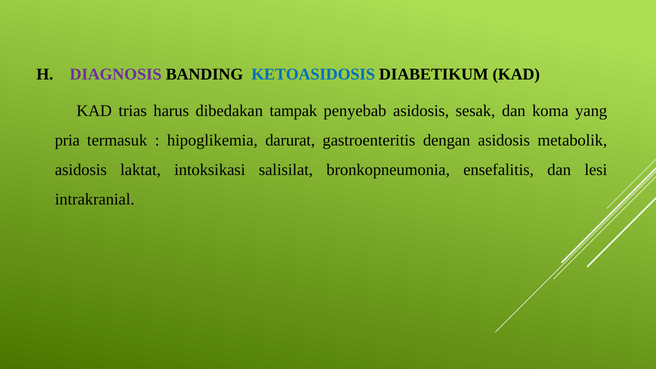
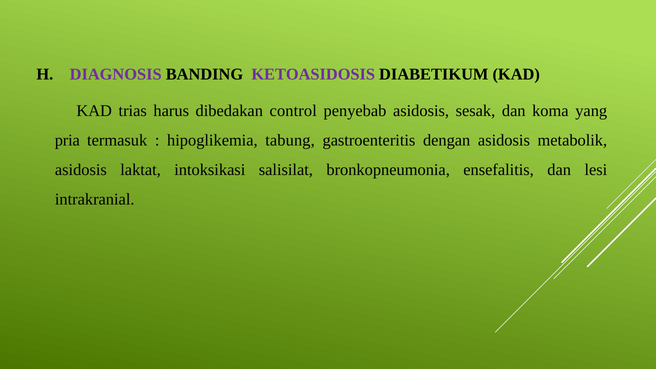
KETOASIDOSIS colour: blue -> purple
tampak: tampak -> control
darurat: darurat -> tabung
